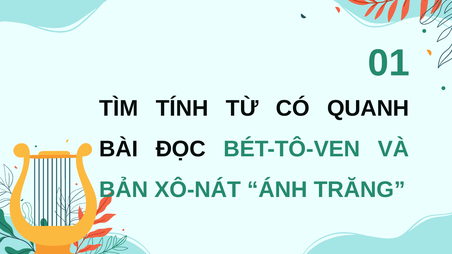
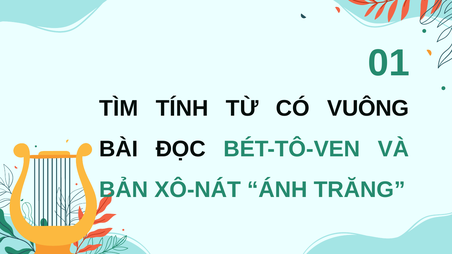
QUANH: QUANH -> VUÔNG
